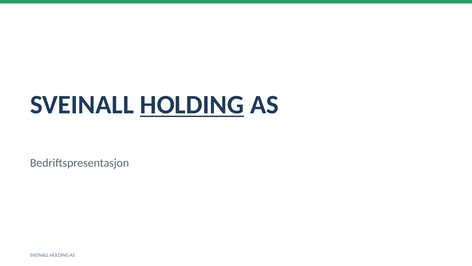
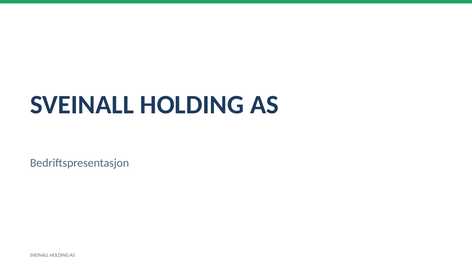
HOLDING at (192, 105) underline: present -> none
